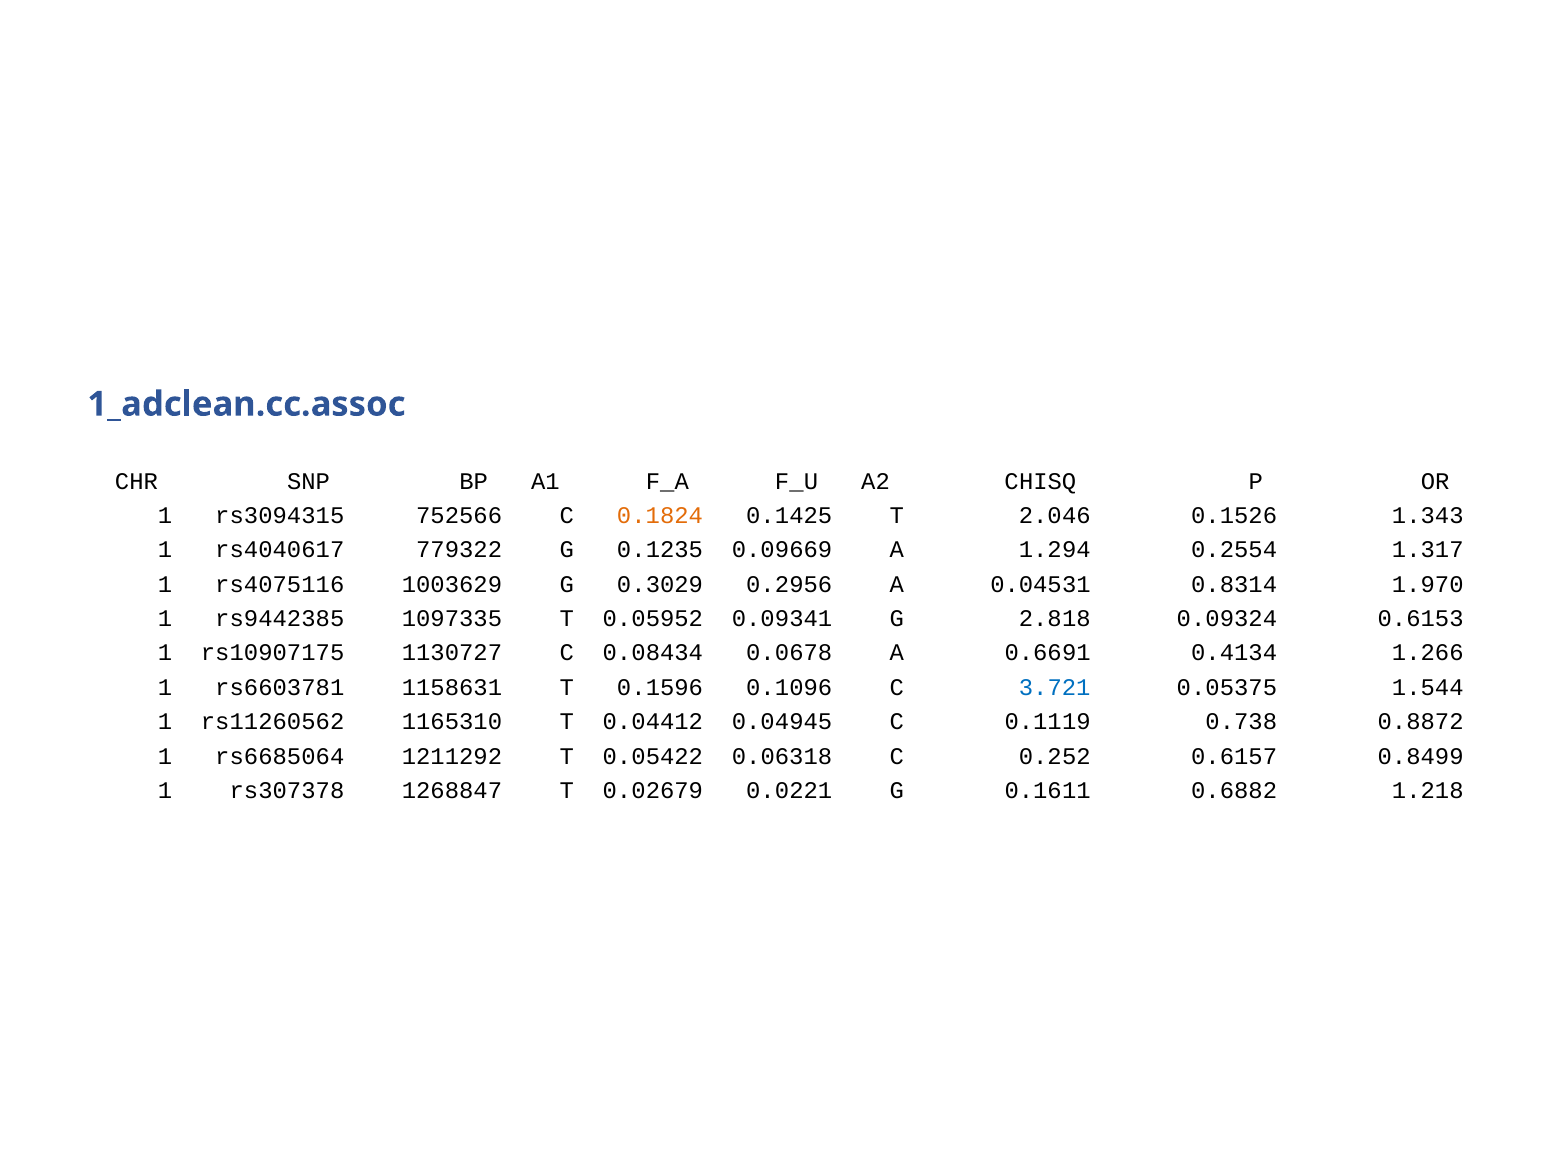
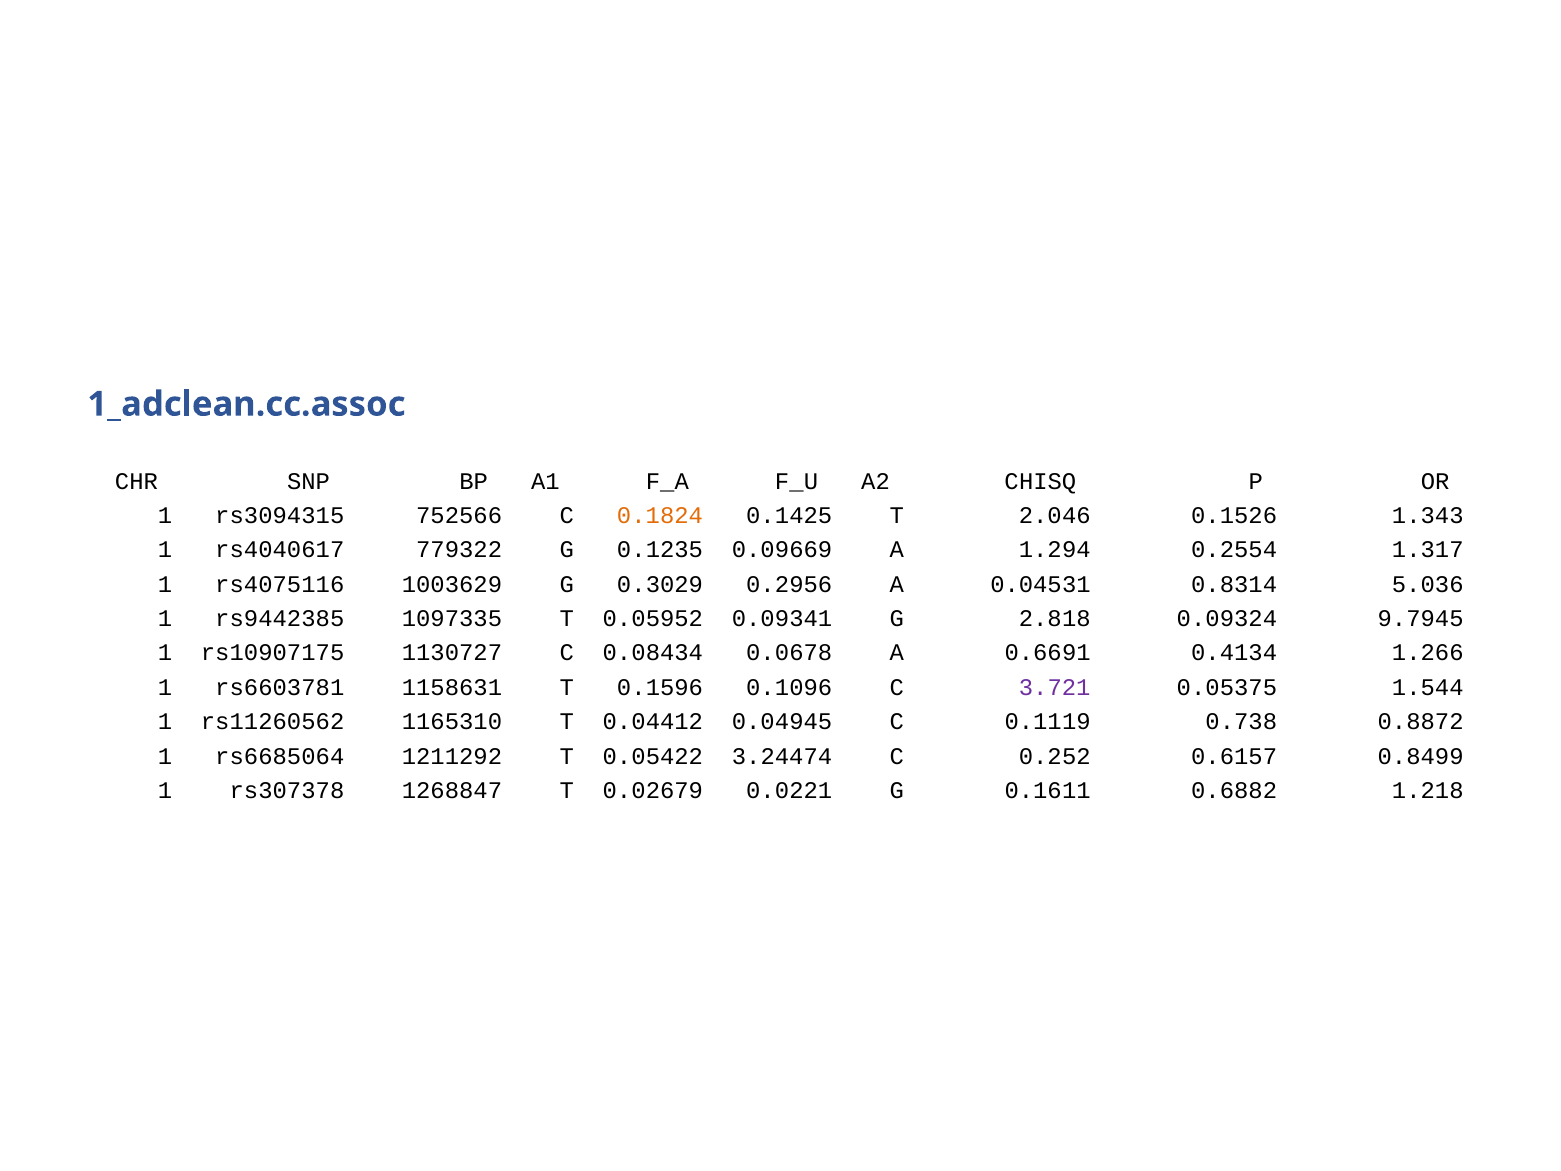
1.970: 1.970 -> 5.036
0.6153: 0.6153 -> 9.7945
3.721 colour: blue -> purple
0.06318: 0.06318 -> 3.24474
